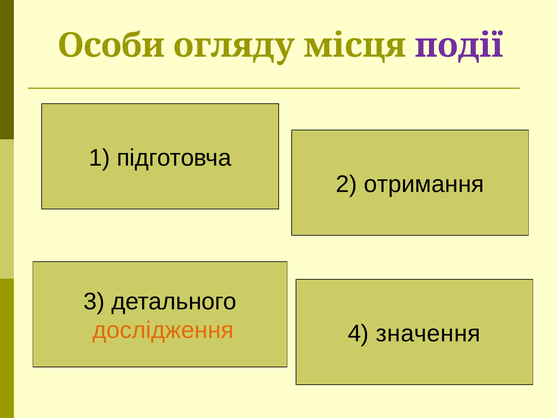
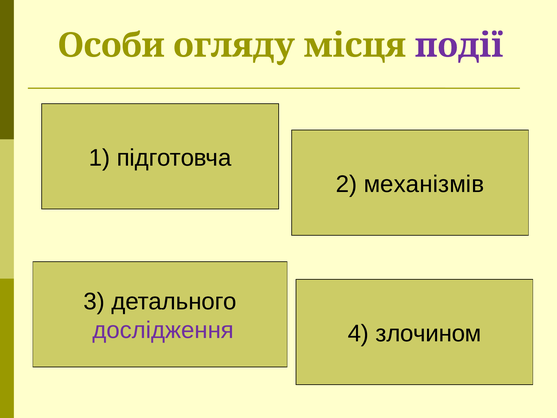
отримання: отримання -> механізмів
дослідження colour: orange -> purple
значення: значення -> злочином
